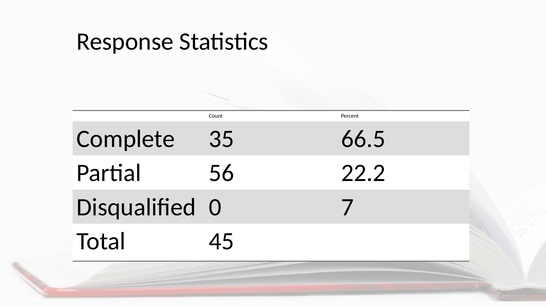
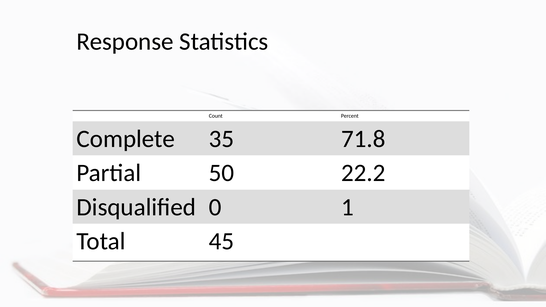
66.5: 66.5 -> 71.8
56: 56 -> 50
7: 7 -> 1
